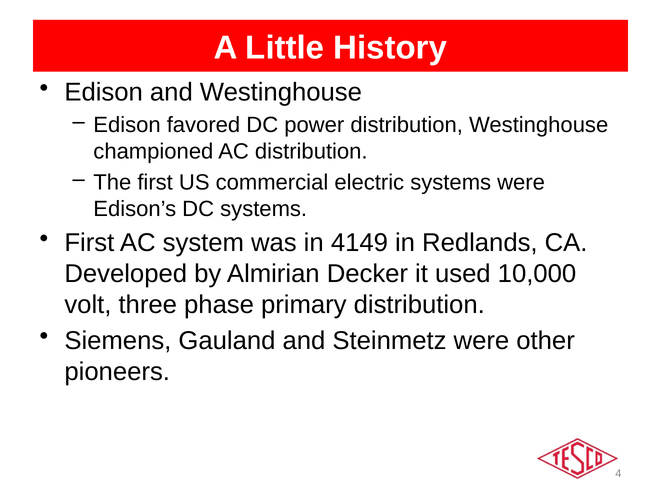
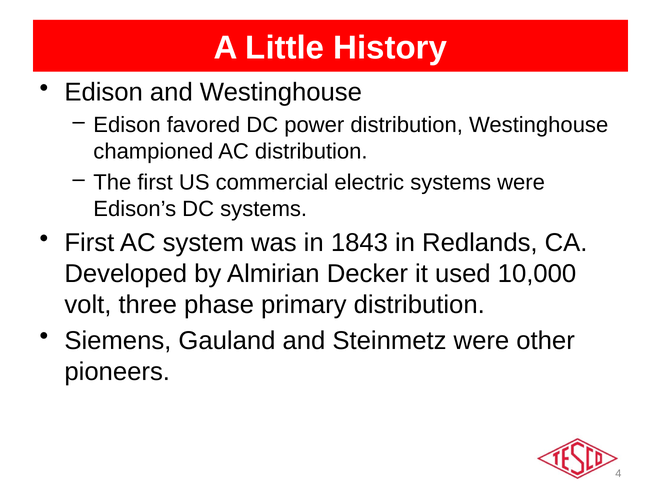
4149: 4149 -> 1843
